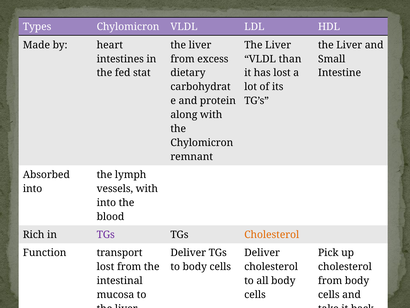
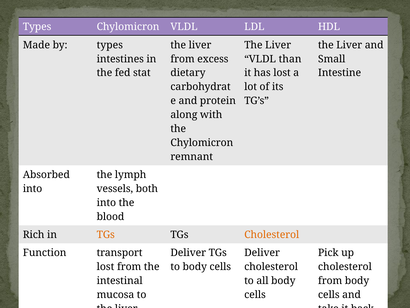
by heart: heart -> types
vessels with: with -> both
TGs at (106, 234) colour: purple -> orange
